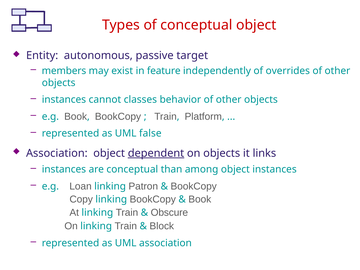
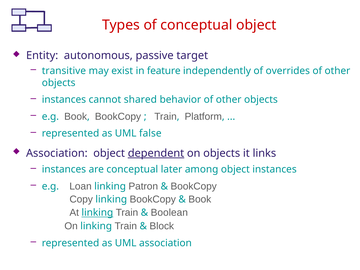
members: members -> transitive
classes: classes -> shared
than: than -> later
linking at (97, 213) underline: none -> present
Obscure: Obscure -> Boolean
